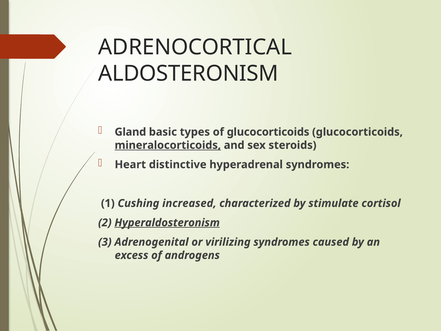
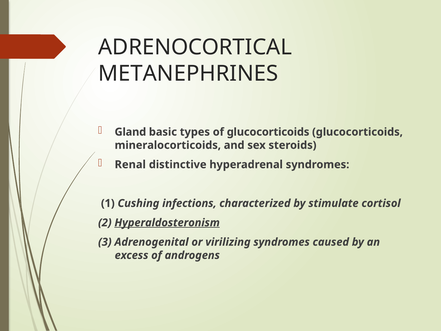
ALDOSTERONISM: ALDOSTERONISM -> METANEPHRINES
mineralocorticoids underline: present -> none
Heart: Heart -> Renal
increased: increased -> infections
